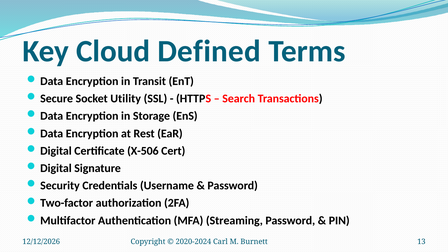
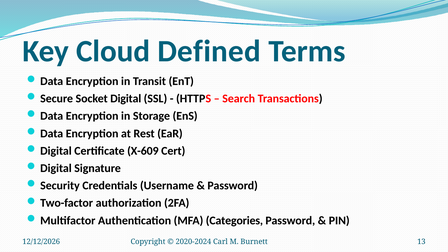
Utility: Utility -> Digital
X-506: X-506 -> X-609
Streaming: Streaming -> Categories
